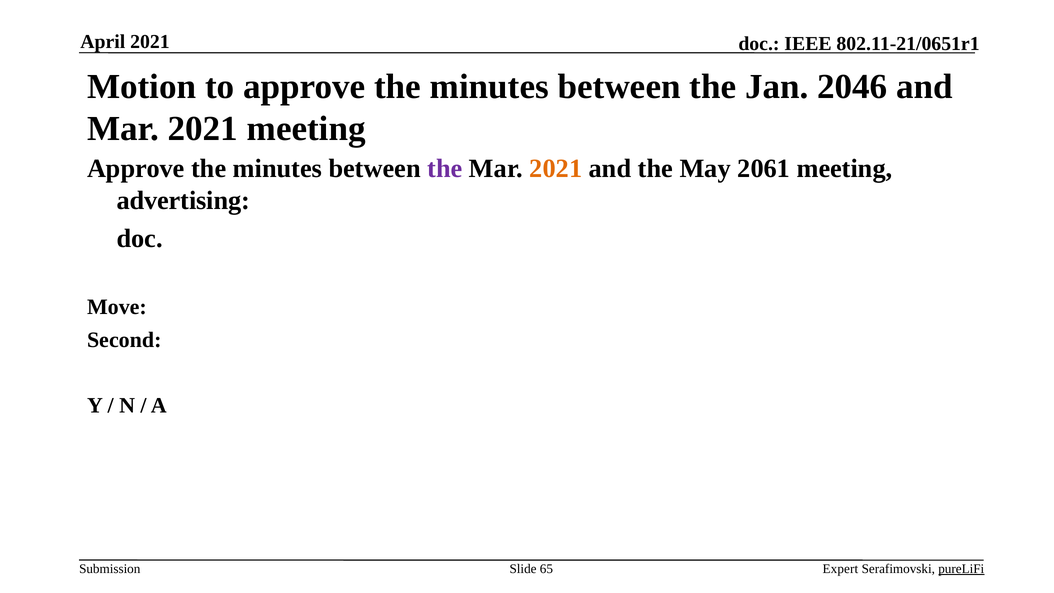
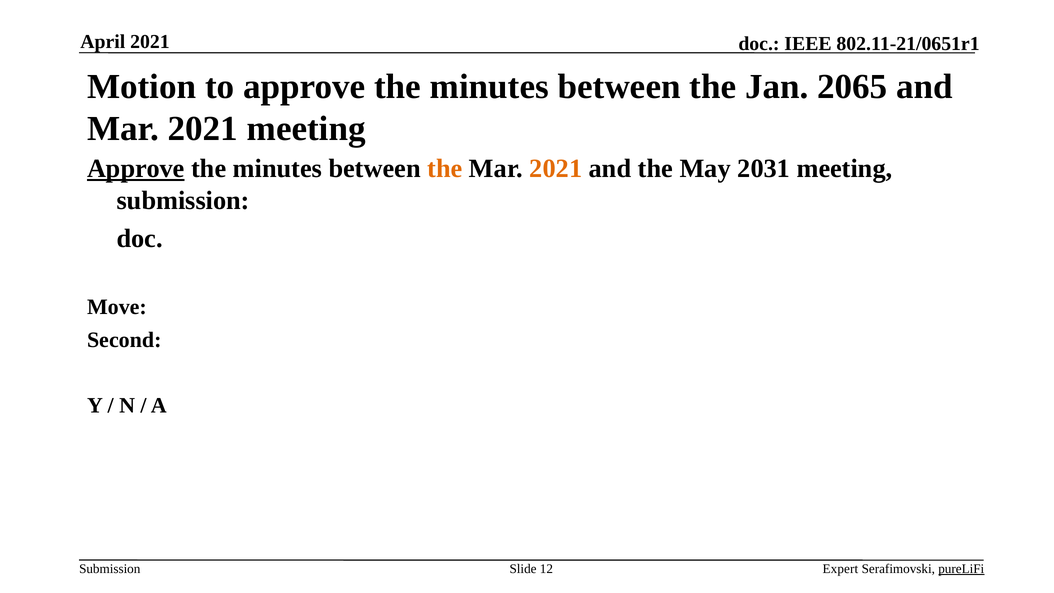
2046: 2046 -> 2065
Approve at (136, 169) underline: none -> present
the at (445, 169) colour: purple -> orange
2061: 2061 -> 2031
advertising at (183, 200): advertising -> submission
65: 65 -> 12
